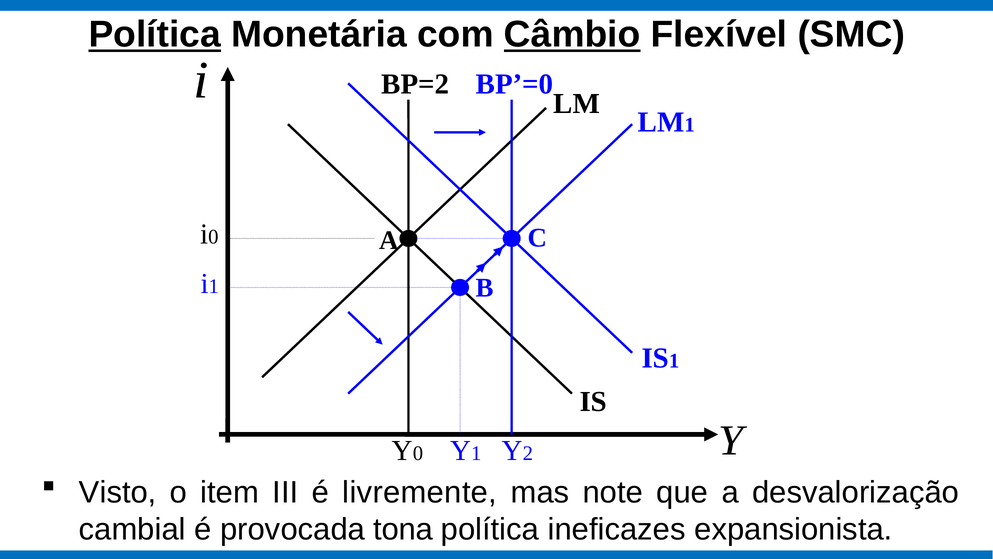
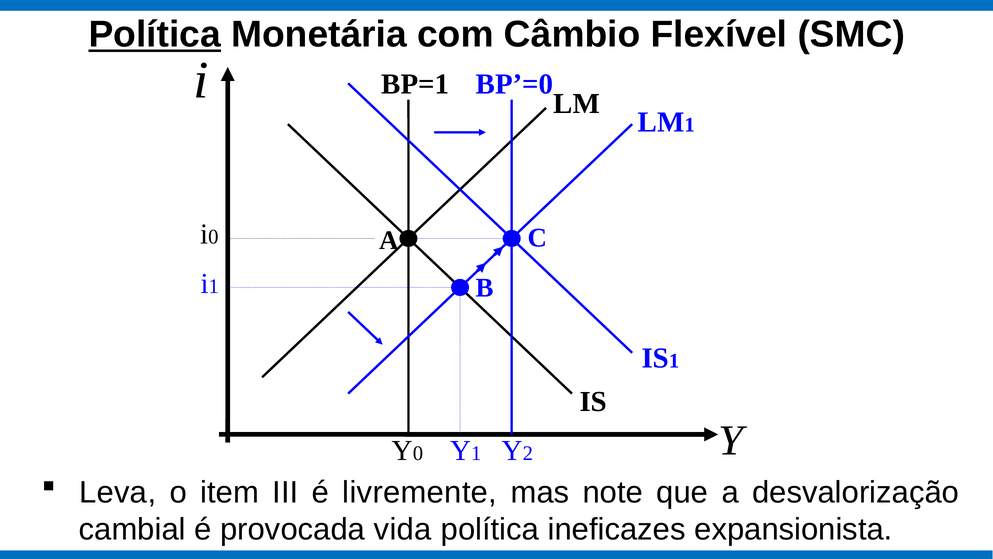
Câmbio underline: present -> none
BP=2: BP=2 -> BP=1
Visto: Visto -> Leva
tona: tona -> vida
